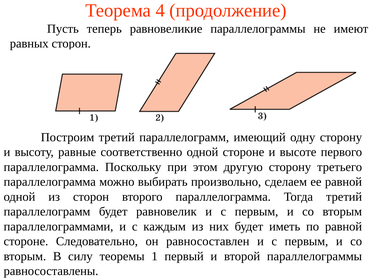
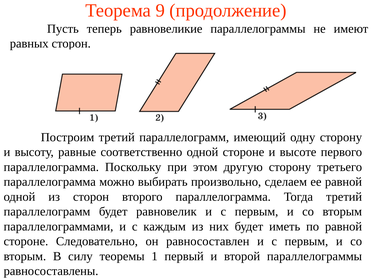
4: 4 -> 9
